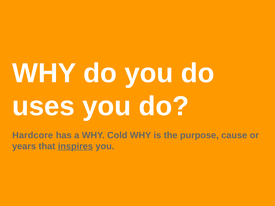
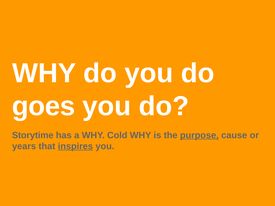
uses: uses -> goes
Hardcore: Hardcore -> Storytime
purpose underline: none -> present
